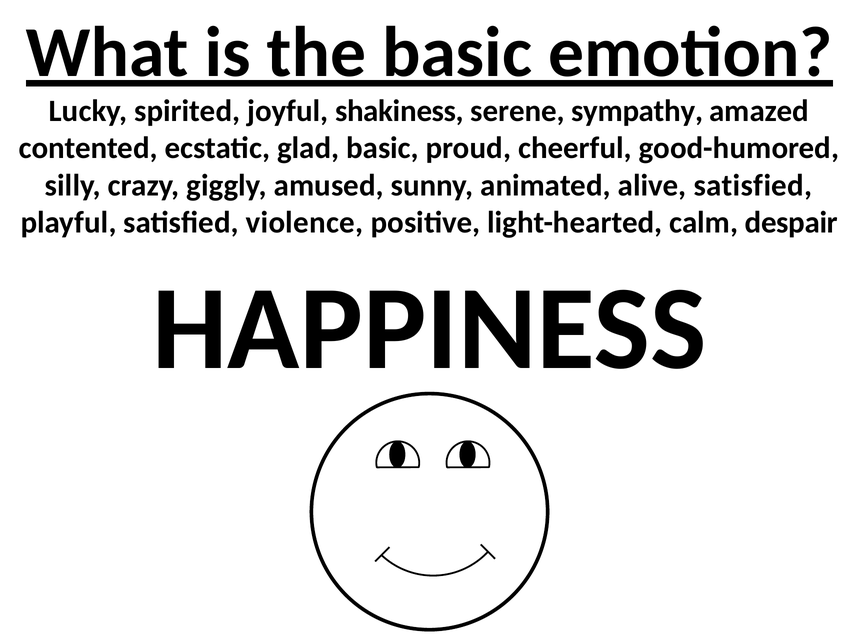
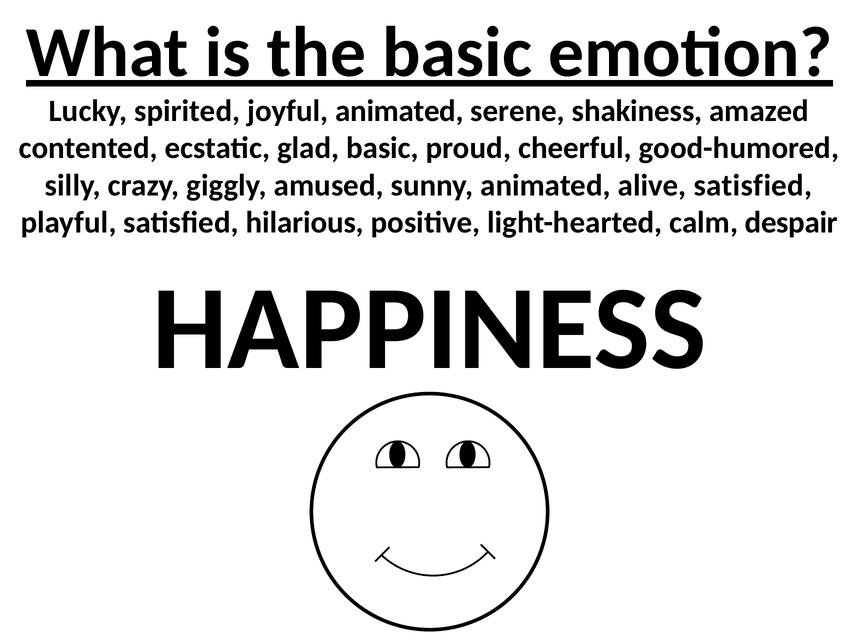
joyful shakiness: shakiness -> animated
sympathy: sympathy -> shakiness
violence: violence -> hilarious
